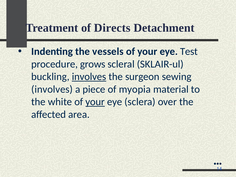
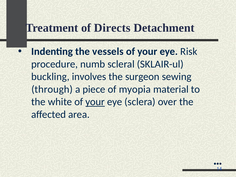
Test: Test -> Risk
grows: grows -> numb
involves at (89, 77) underline: present -> none
involves at (52, 89): involves -> through
